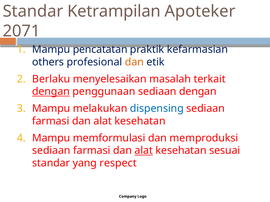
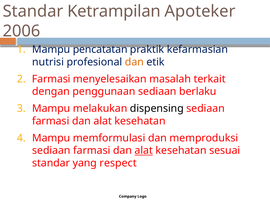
2071: 2071 -> 2006
others: others -> nutrisi
Berlaku at (51, 79): Berlaku -> Farmasi
dengan at (51, 92) underline: present -> none
sediaan dengan: dengan -> berlaku
dispensing colour: blue -> black
